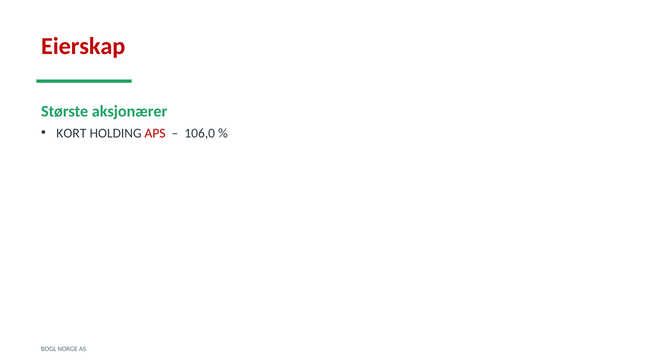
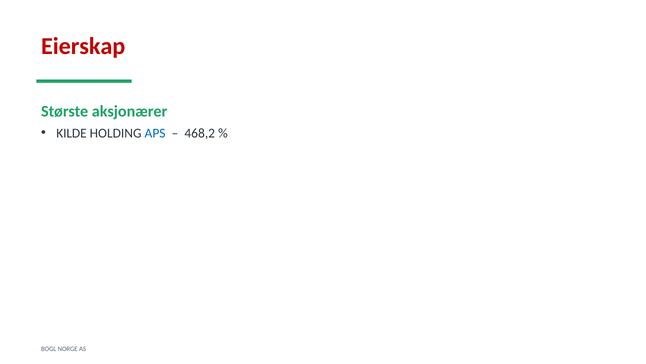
KORT: KORT -> KILDE
APS colour: red -> blue
106,0: 106,0 -> 468,2
